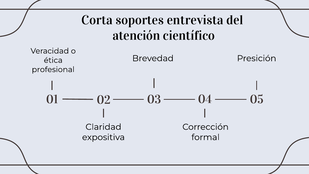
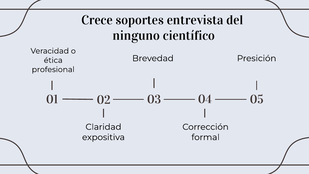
Corta: Corta -> Crece
atención: atención -> ninguno
